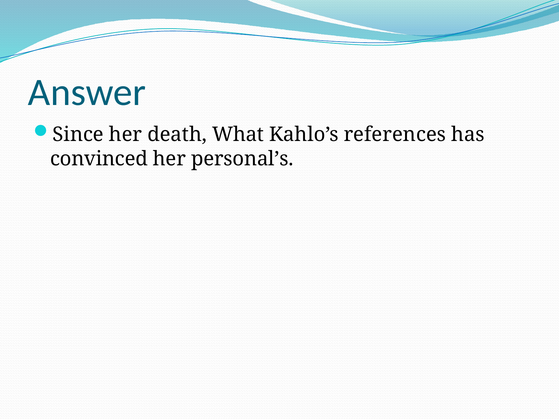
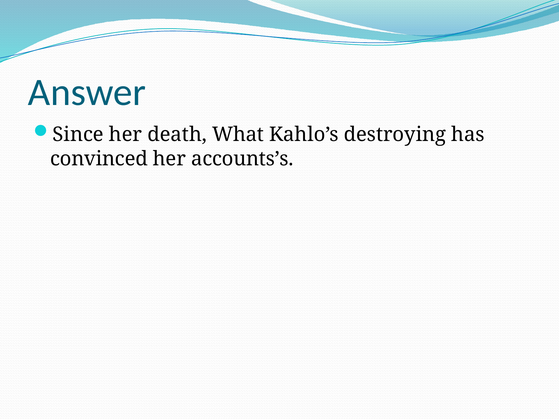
references: references -> destroying
personal’s: personal’s -> accounts’s
